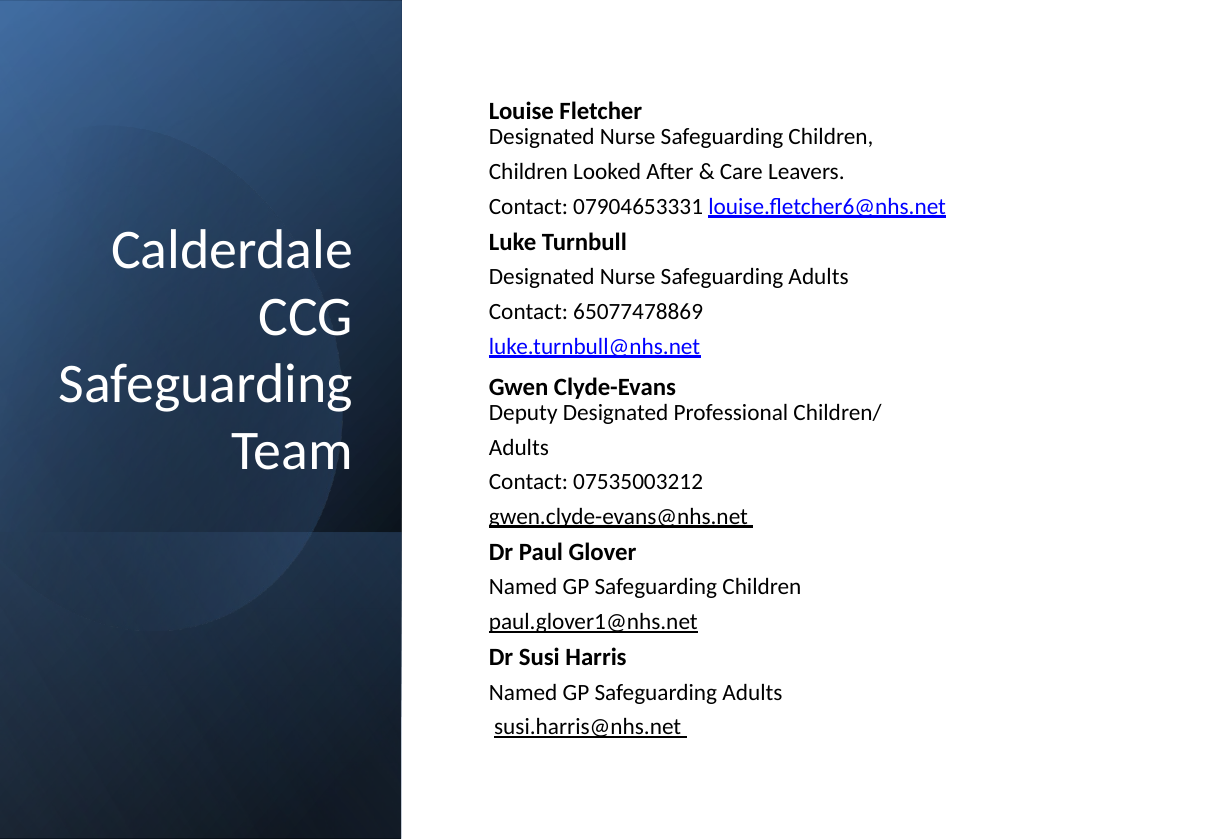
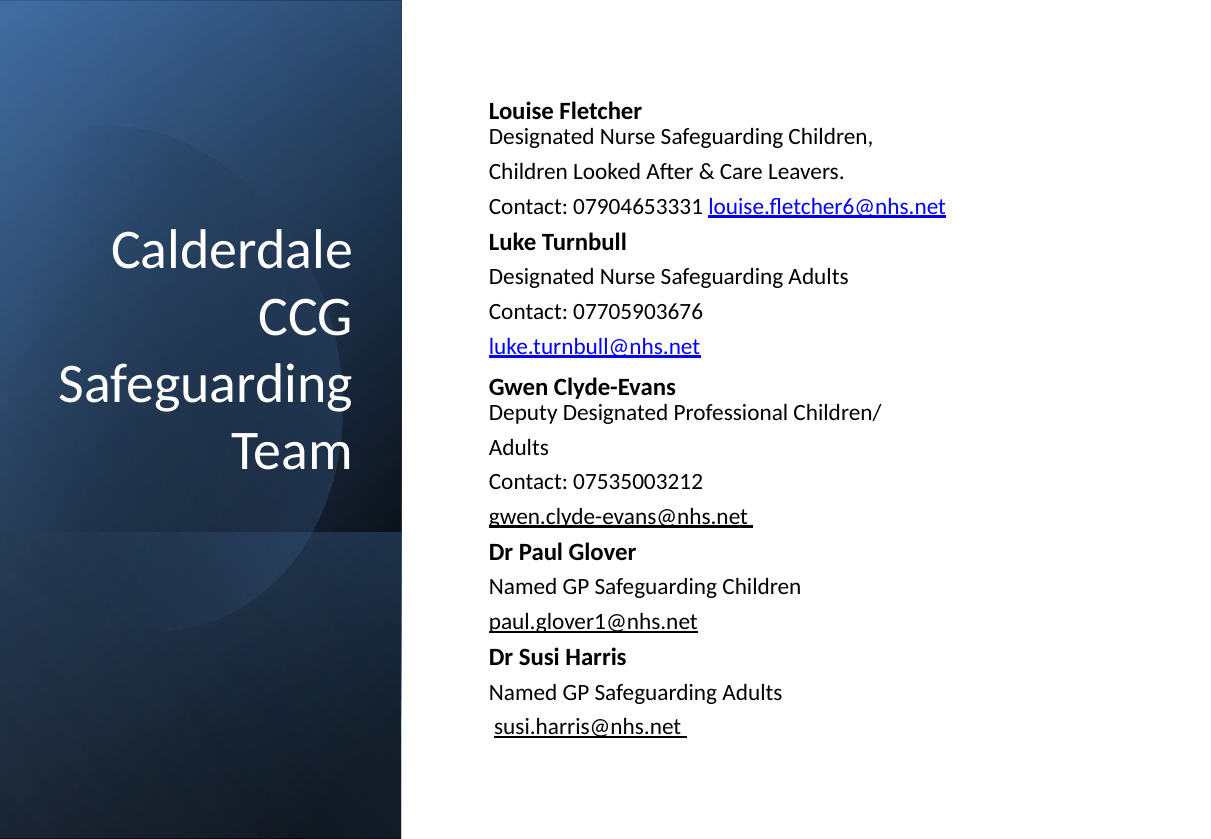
65077478869: 65077478869 -> 07705903676
